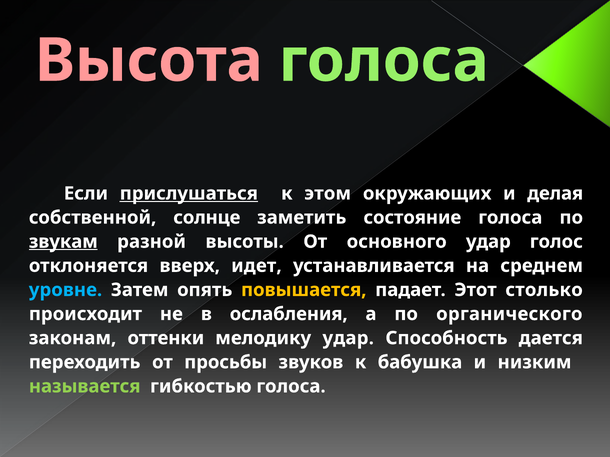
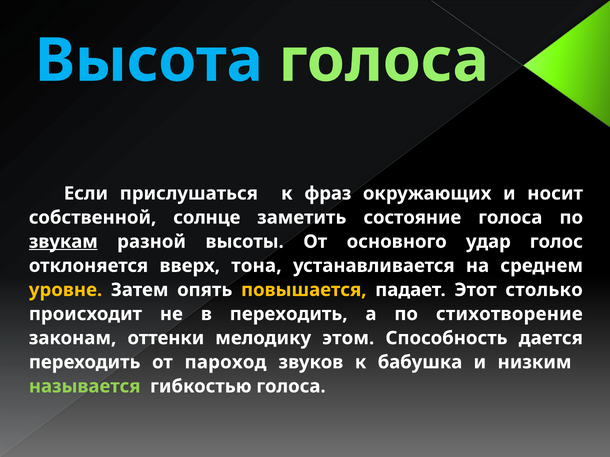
Высота colour: pink -> light blue
прислушаться underline: present -> none
этом: этом -> фраз
делая: делая -> носит
идет: идет -> тона
уровне colour: light blue -> yellow
в ослабления: ослабления -> переходить
органического: органического -> стихотворение
мелодику удар: удар -> этом
просьбы: просьбы -> пароход
